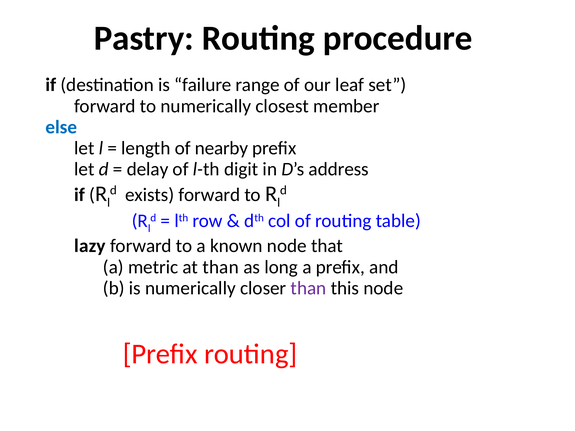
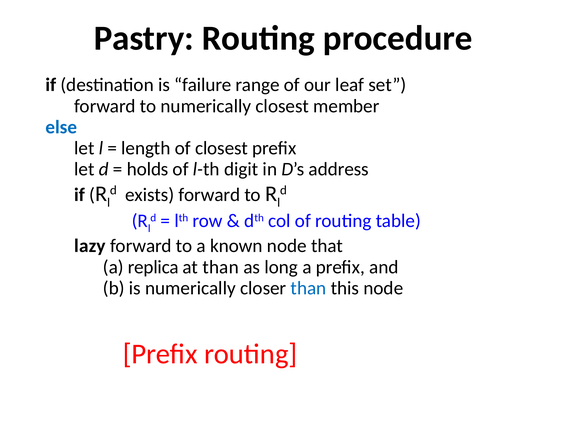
of nearby: nearby -> closest
delay: delay -> holds
metric: metric -> replica
than at (309, 288) colour: purple -> blue
